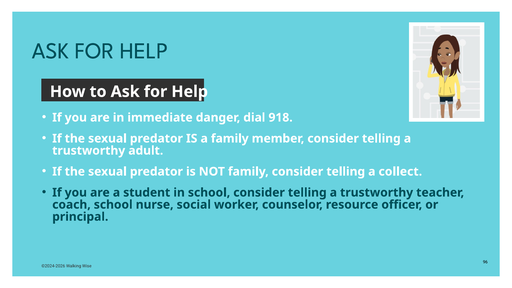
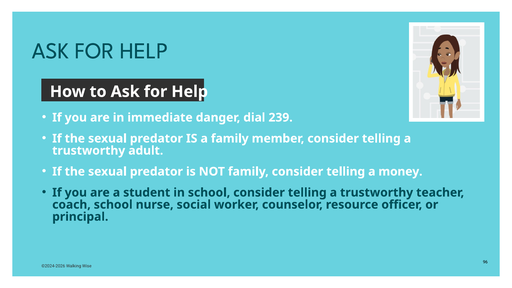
918: 918 -> 239
collect: collect -> money
